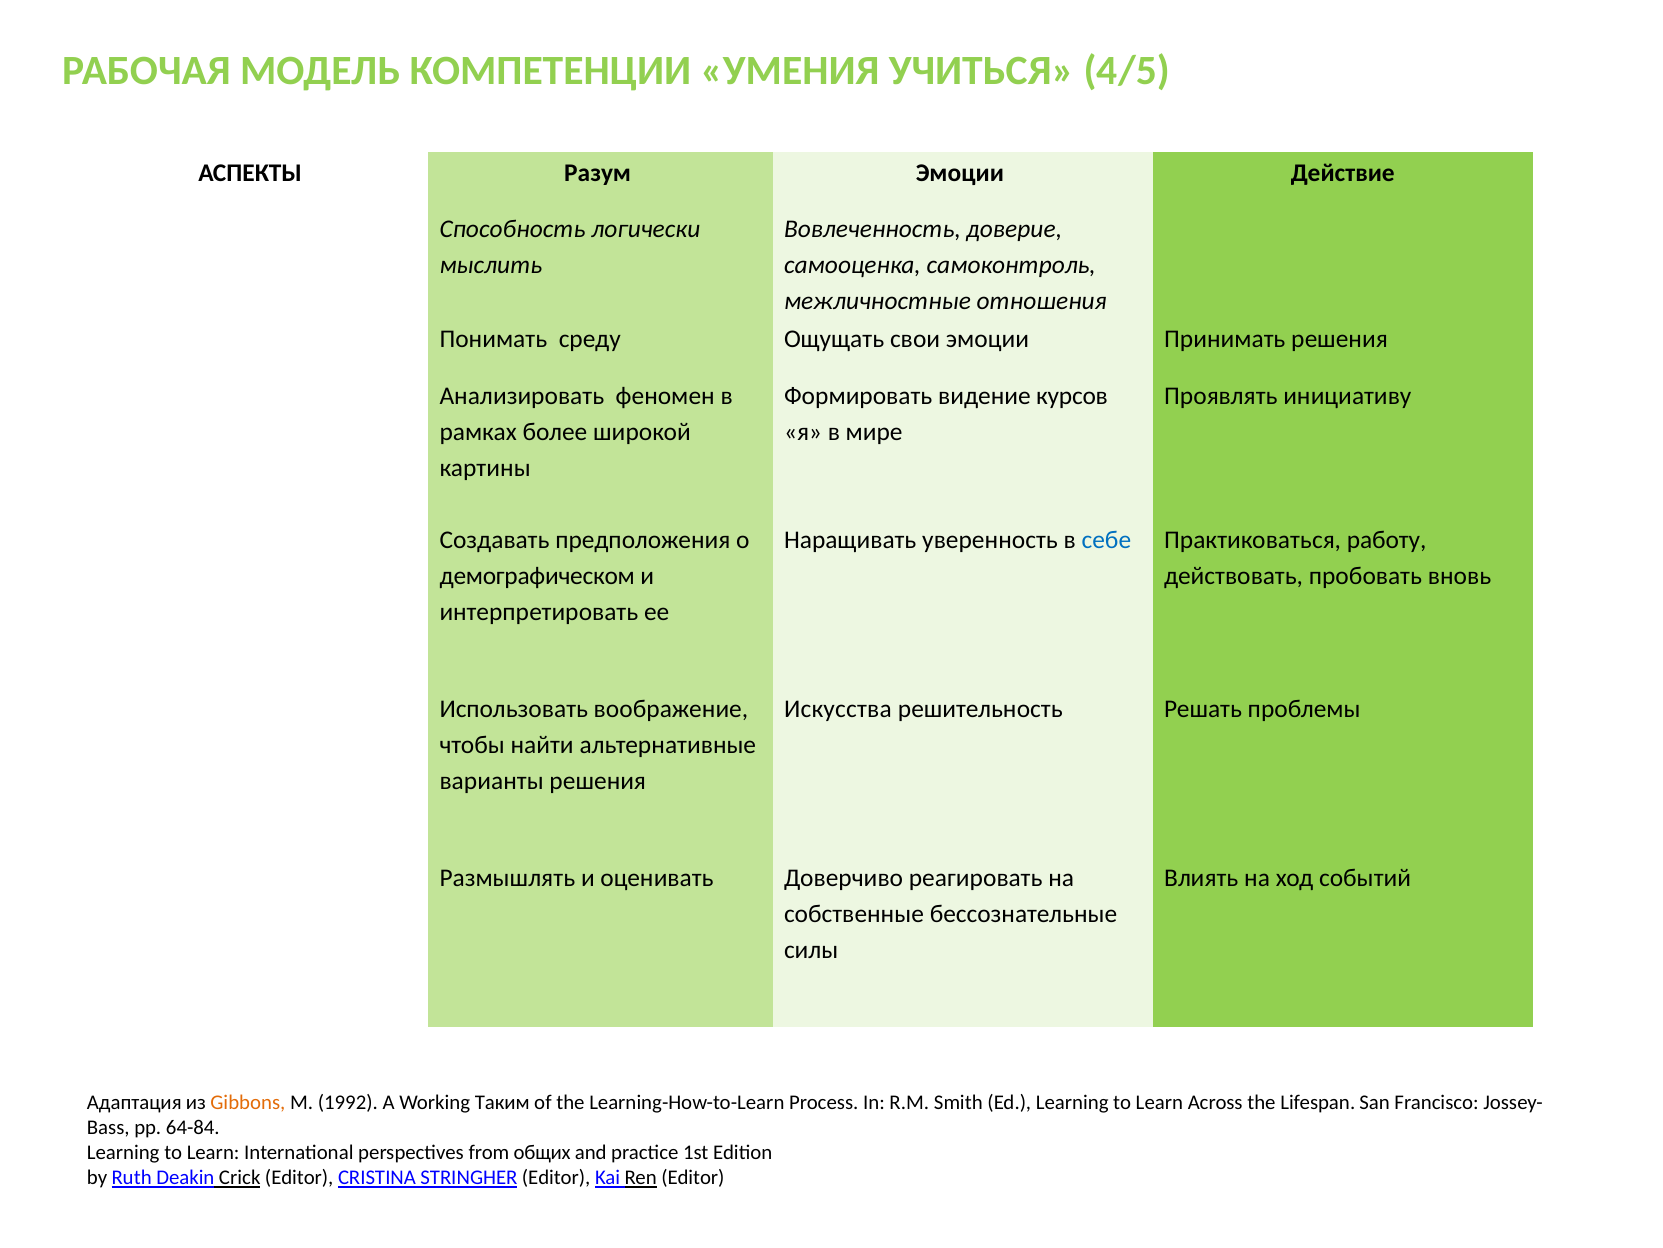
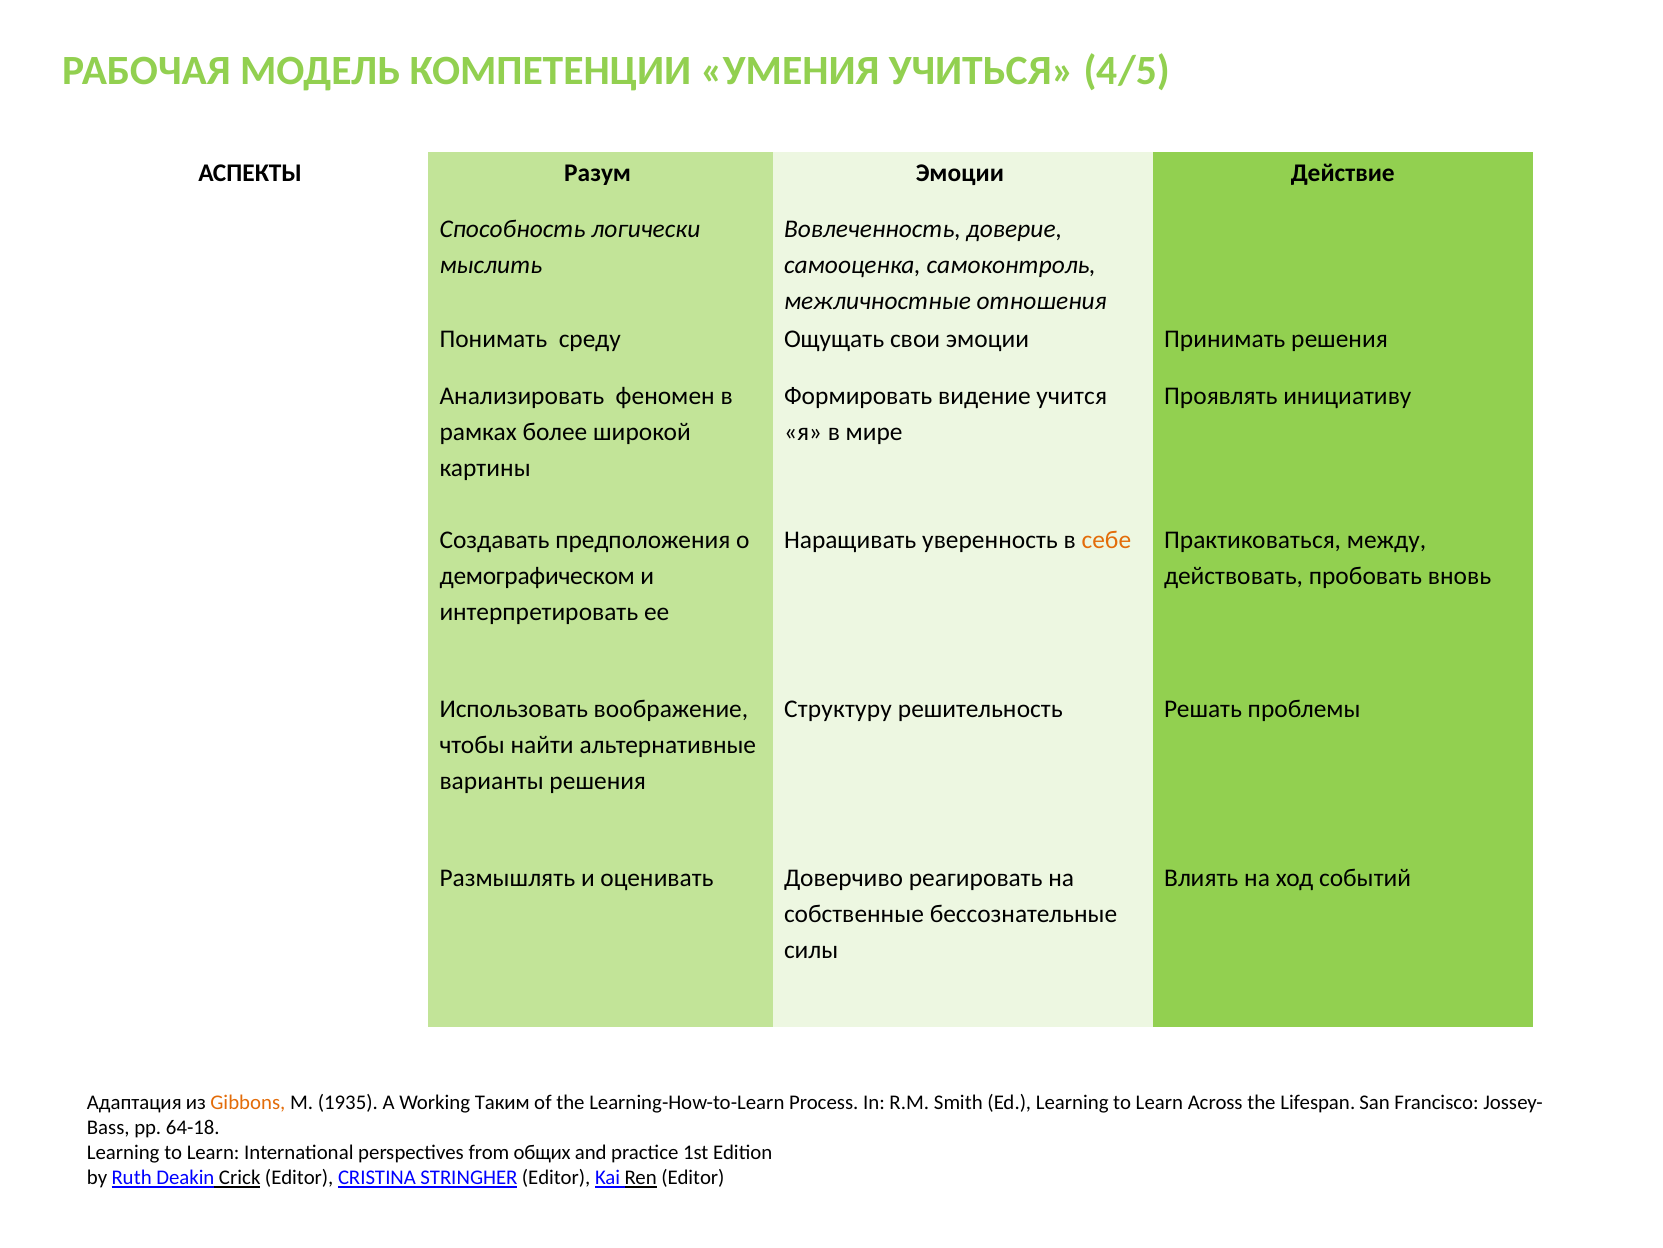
курсов: курсов -> учится
себе colour: blue -> orange
работу: работу -> между
Искусства: Искусства -> Структуру
1992: 1992 -> 1935
64-84: 64-84 -> 64-18
